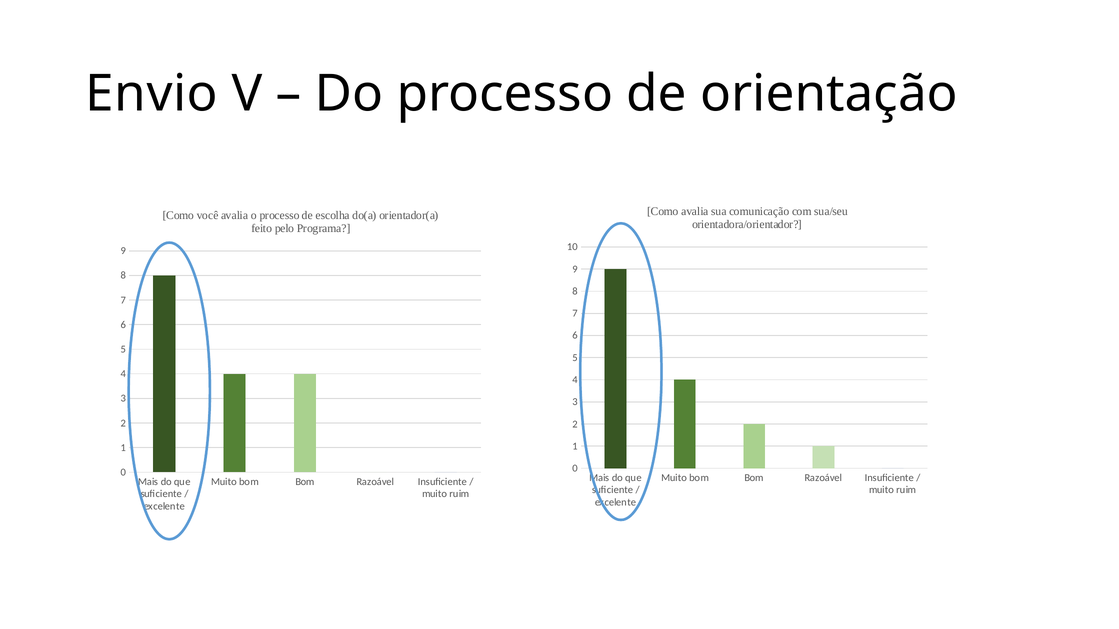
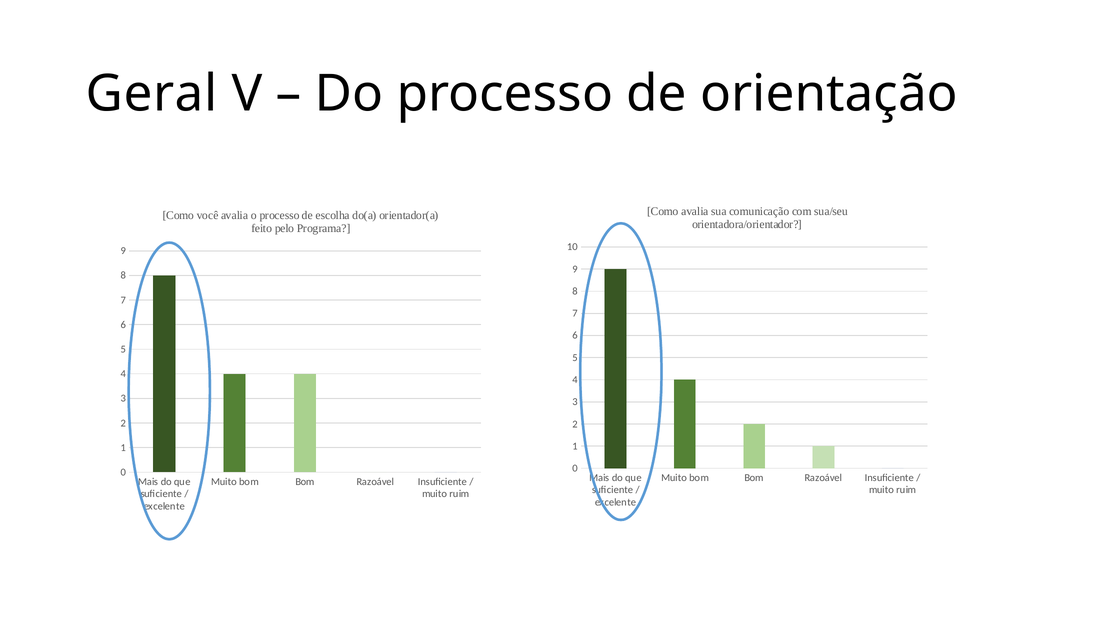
Envio: Envio -> Geral
